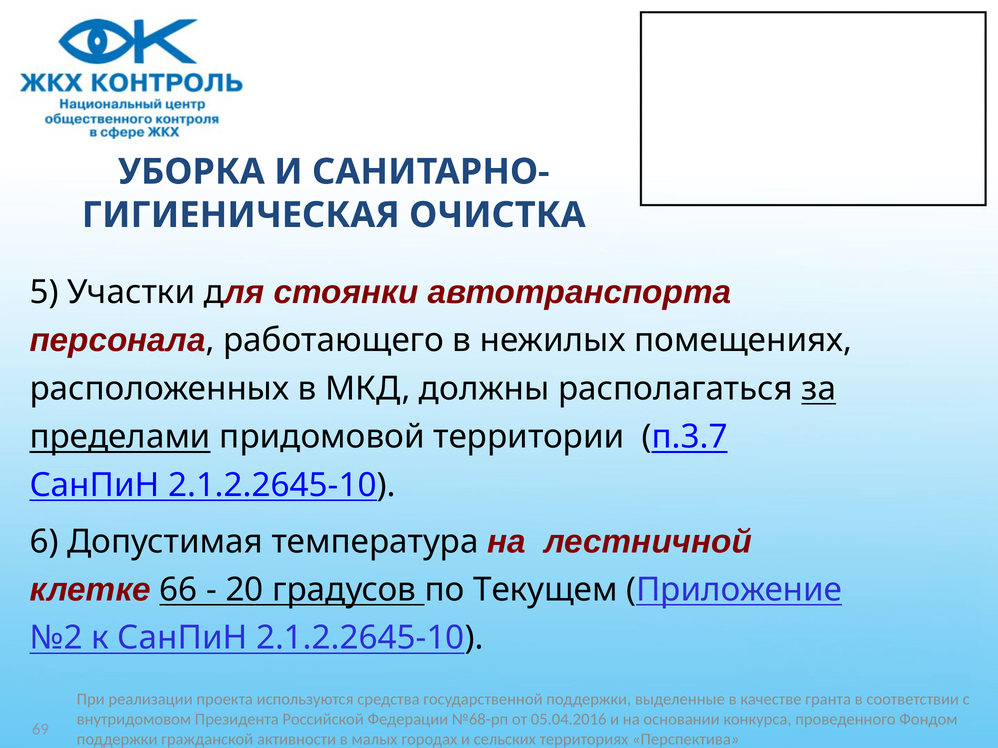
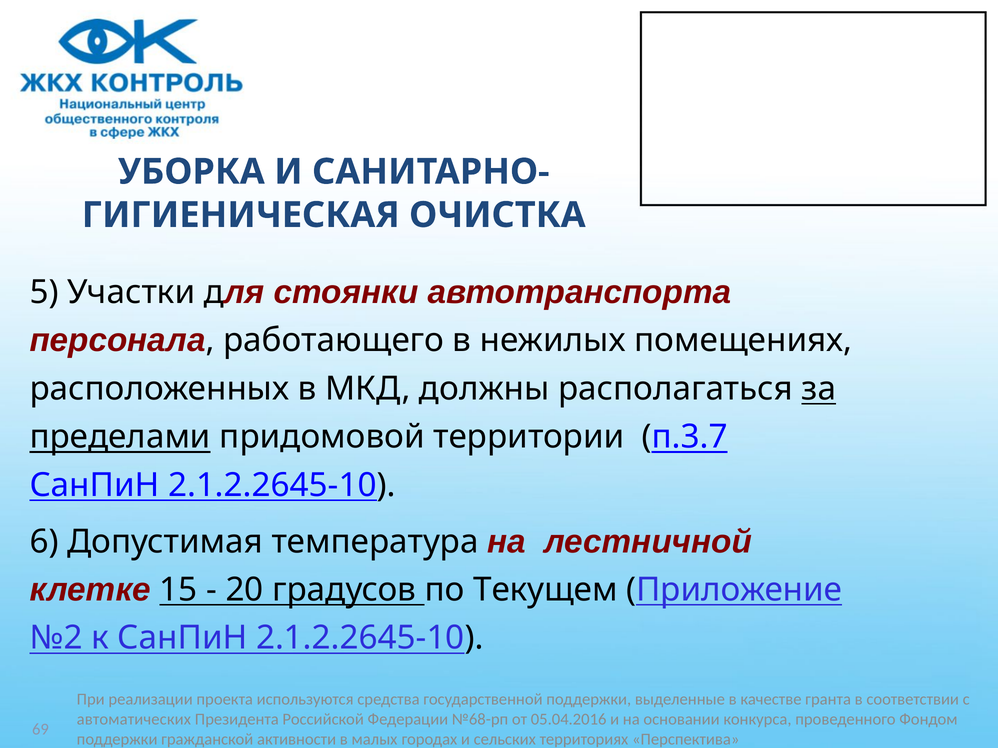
66: 66 -> 15
внутридомовом: внутридомовом -> автоматических
